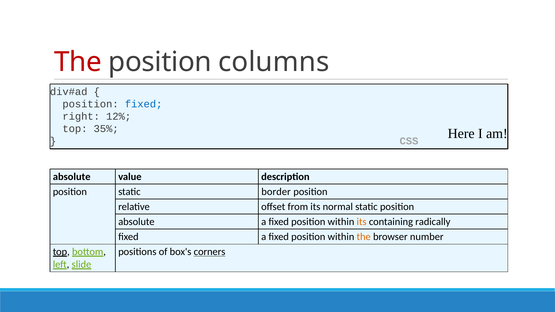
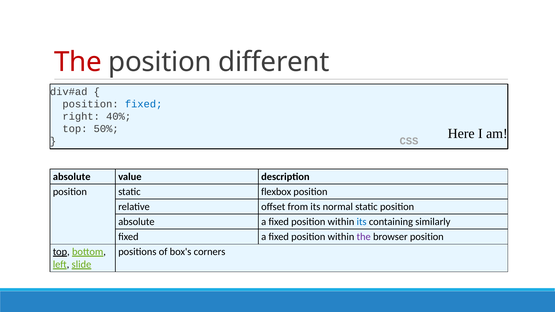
columns: columns -> different
12%: 12% -> 40%
35%: 35% -> 50%
border: border -> flexbox
its at (362, 222) colour: orange -> blue
radically: radically -> similarly
the at (364, 237) colour: orange -> purple
browser number: number -> position
corners underline: present -> none
